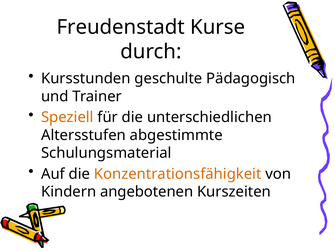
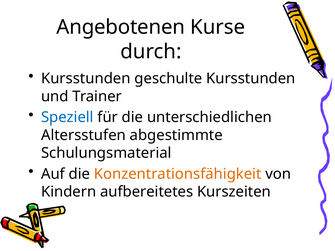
Freudenstadt: Freudenstadt -> Angebotenen
geschulte Pädagogisch: Pädagogisch -> Kursstunden
Speziell colour: orange -> blue
angebotenen: angebotenen -> aufbereitetes
